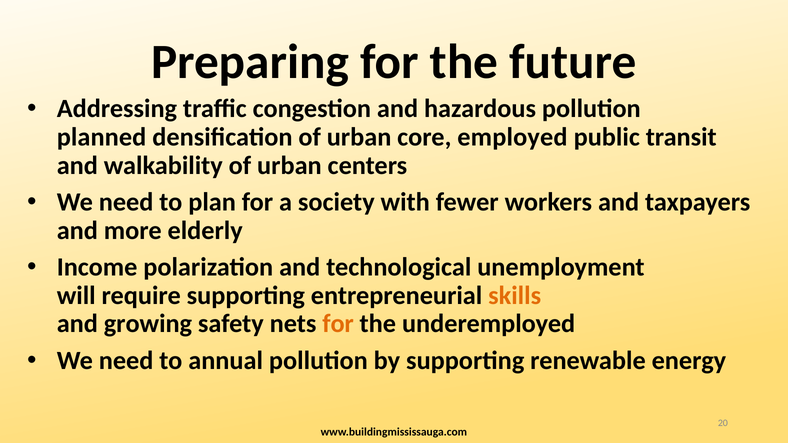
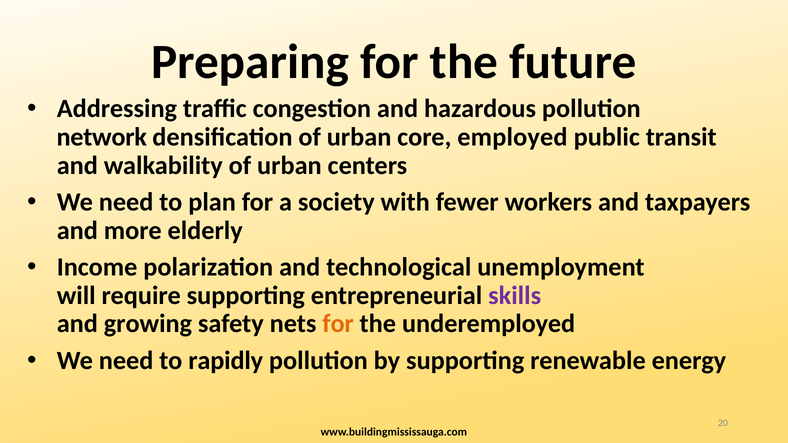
planned: planned -> network
skills colour: orange -> purple
annual: annual -> rapidly
